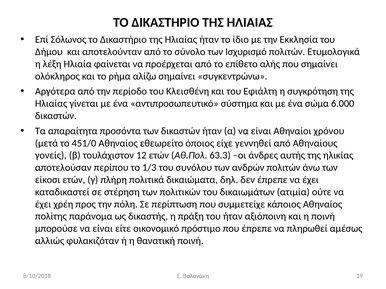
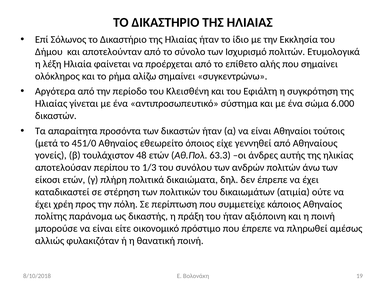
χρόνου: χρόνου -> τούτοις
12: 12 -> 48
